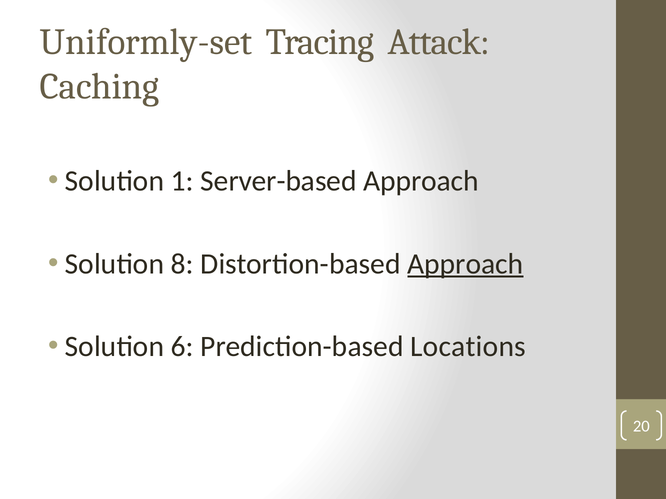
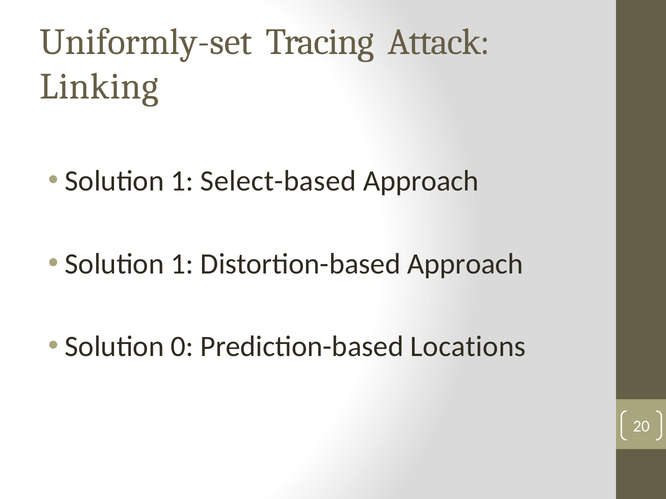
Caching: Caching -> Linking
Server-based: Server-based -> Select-based
8 at (182, 264): 8 -> 1
Approach at (465, 264) underline: present -> none
6: 6 -> 0
